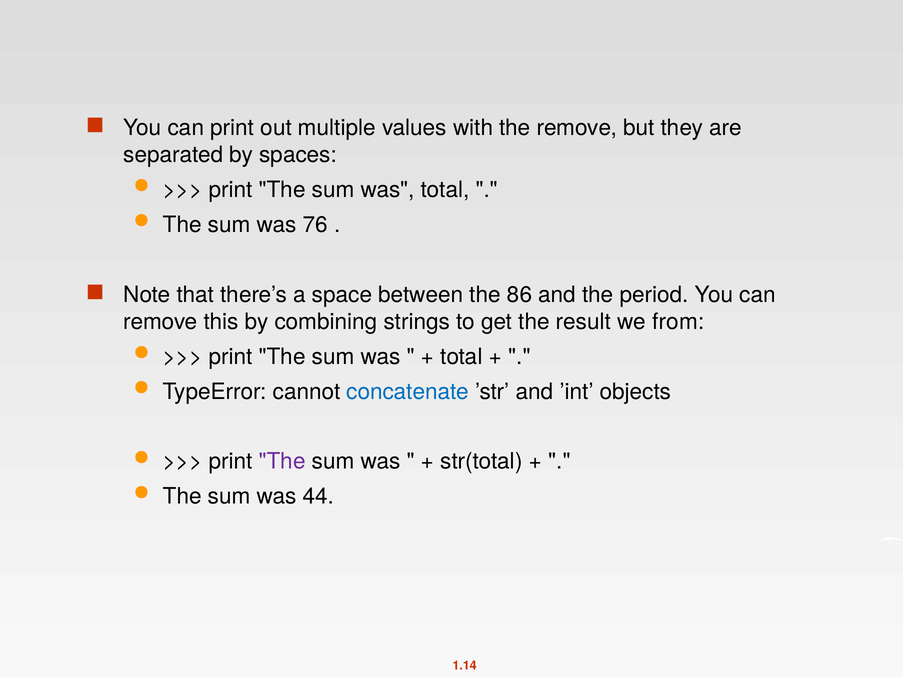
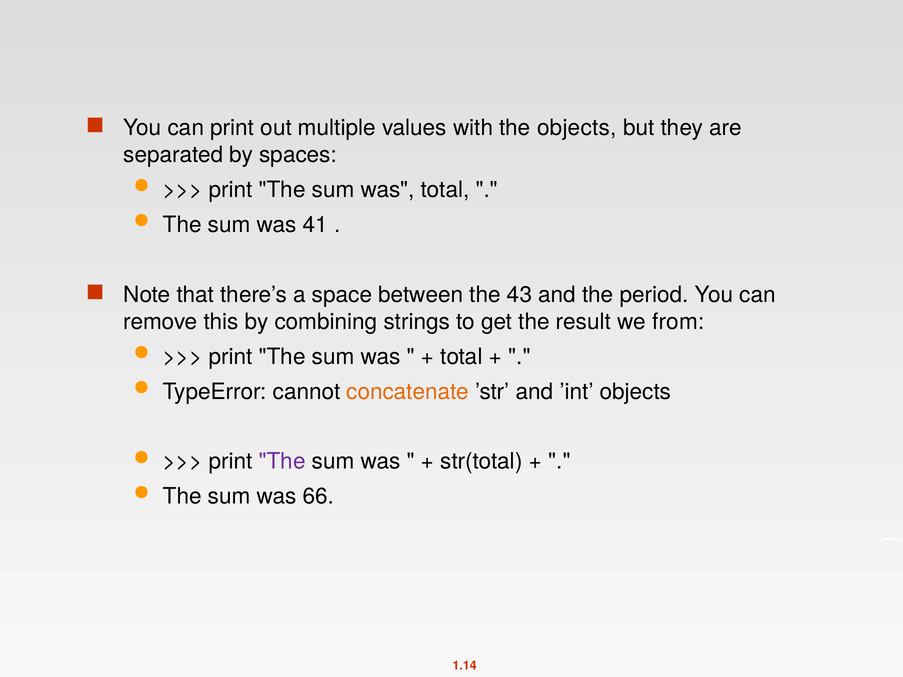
the remove: remove -> objects
76: 76 -> 41
86: 86 -> 43
concatenate colour: blue -> orange
44: 44 -> 66
